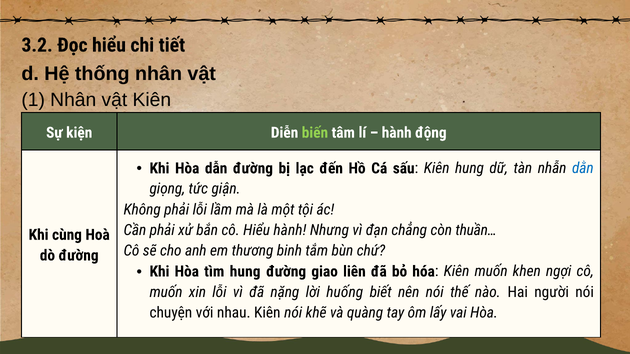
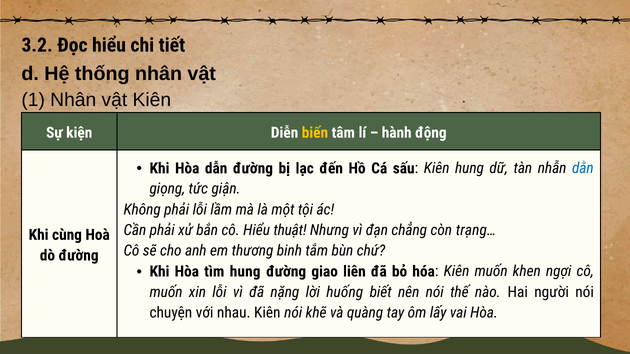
biến colour: light green -> yellow
Hiểu hành: hành -> thuật
thuần…: thuần… -> trạng…
